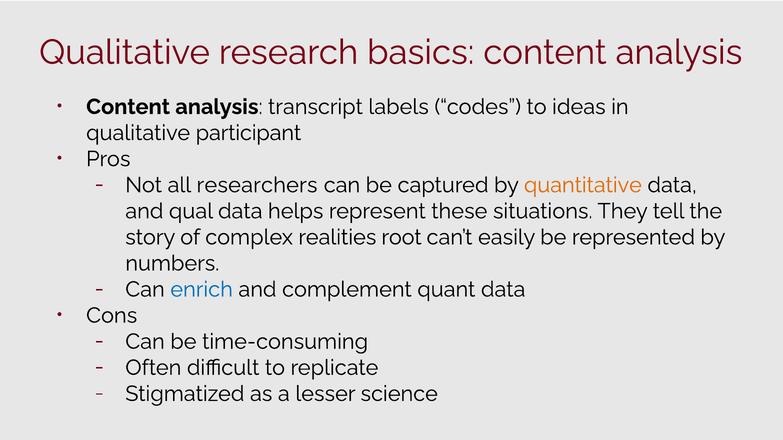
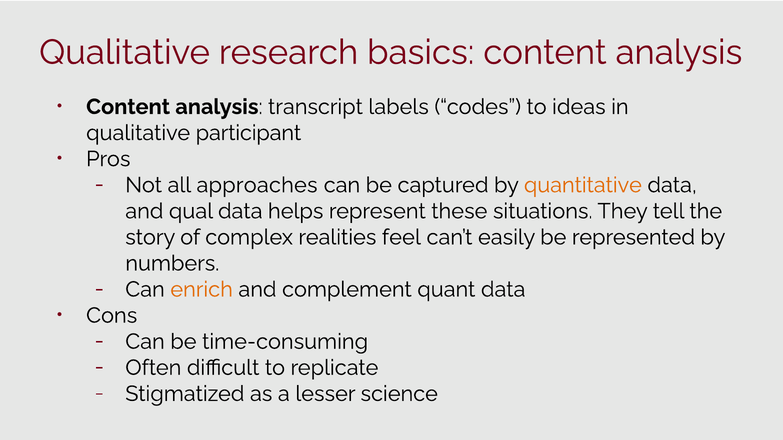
researchers: researchers -> approaches
root: root -> feel
enrich colour: blue -> orange
